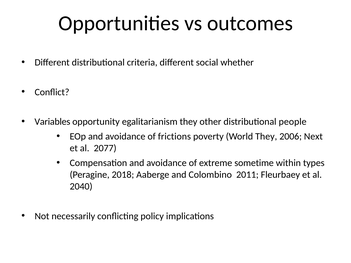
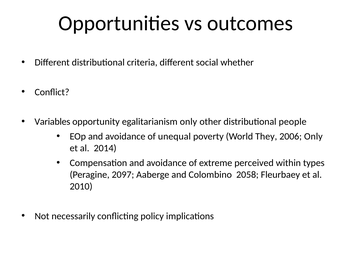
egalitarianism they: they -> only
frictions: frictions -> unequal
2006 Next: Next -> Only
2077: 2077 -> 2014
sometime: sometime -> perceived
2018: 2018 -> 2097
2011: 2011 -> 2058
2040: 2040 -> 2010
